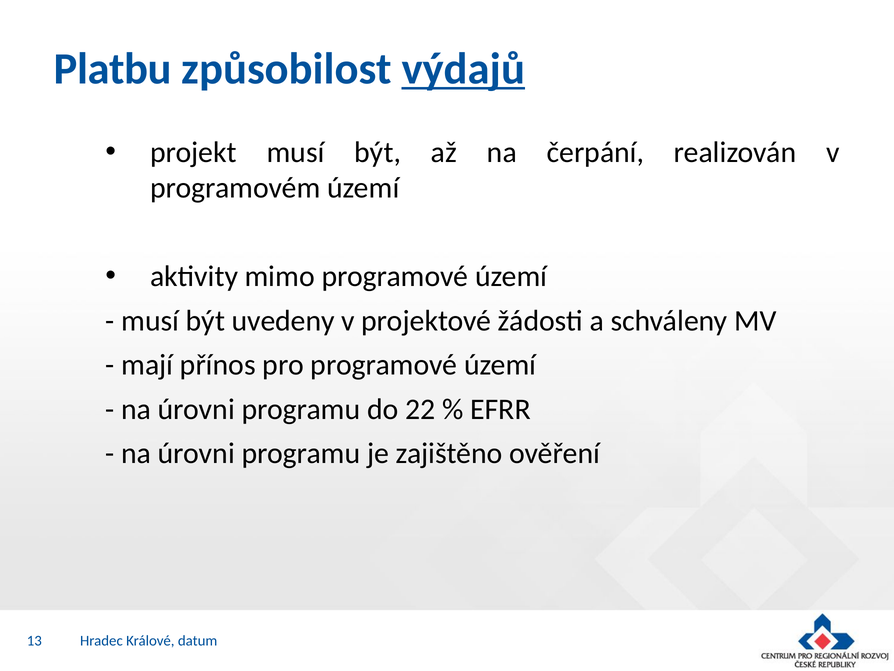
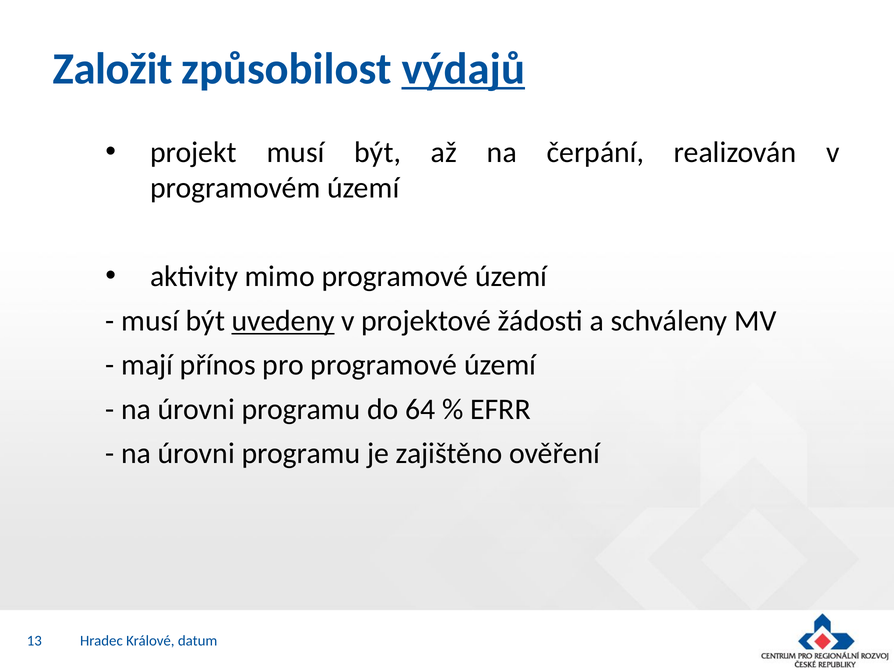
Platbu: Platbu -> Založit
uvedeny underline: none -> present
22: 22 -> 64
